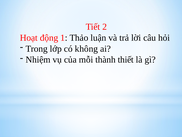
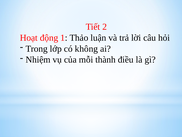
thiết: thiết -> điều
